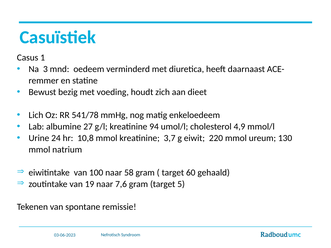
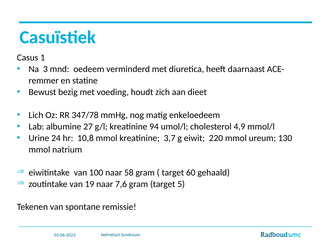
541/78: 541/78 -> 347/78
